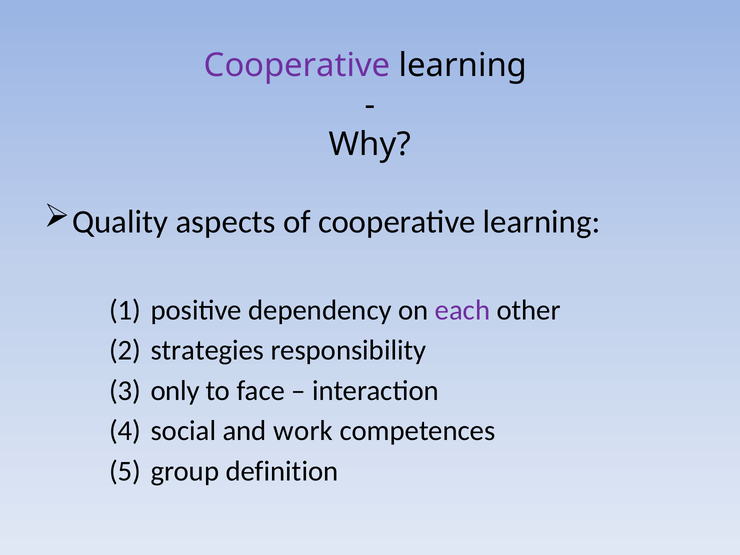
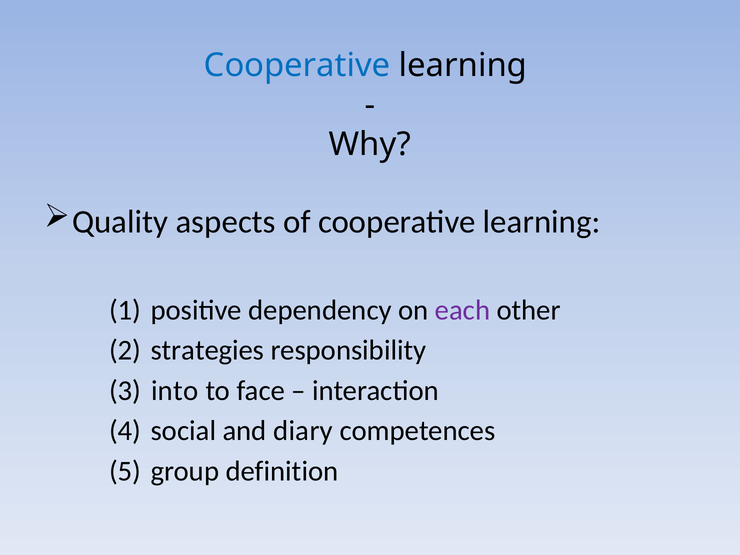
Cooperative at (297, 65) colour: purple -> blue
only: only -> into
work: work -> diary
